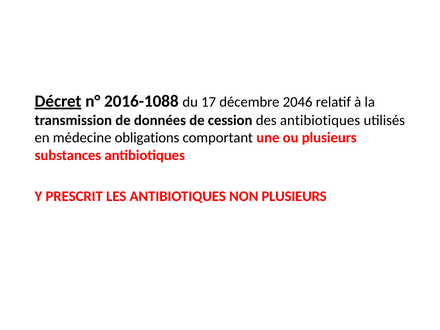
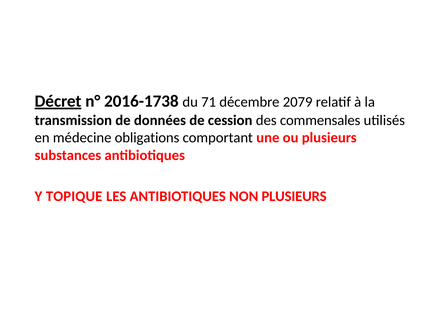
2016-1088: 2016-1088 -> 2016-1738
17: 17 -> 71
2046: 2046 -> 2079
des antibiotiques: antibiotiques -> commensales
PRESCRIT: PRESCRIT -> TOPIQUE
